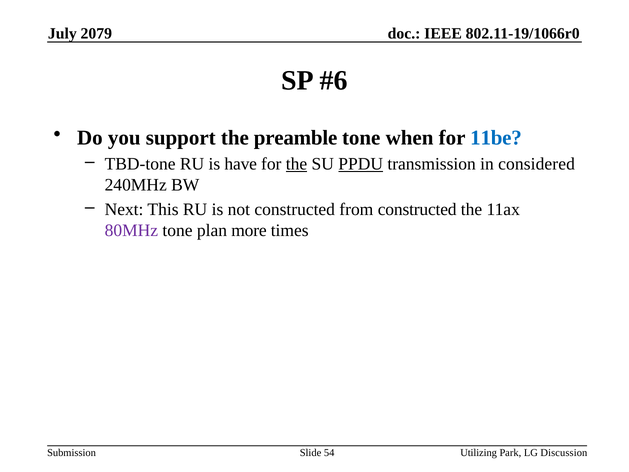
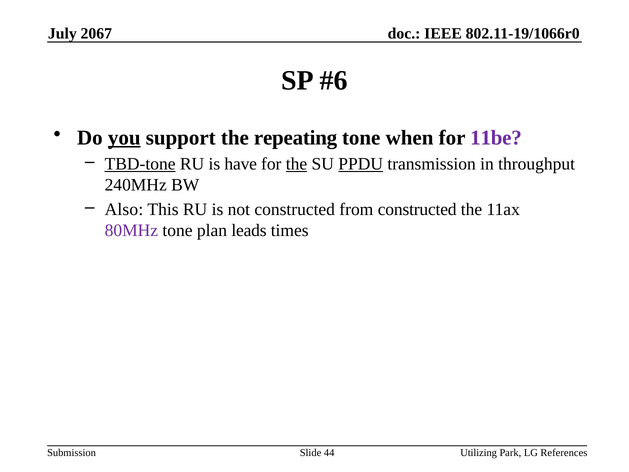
2079: 2079 -> 2067
you underline: none -> present
preamble: preamble -> repeating
11be colour: blue -> purple
TBD-tone underline: none -> present
considered: considered -> throughput
Next: Next -> Also
more: more -> leads
54: 54 -> 44
Discussion: Discussion -> References
